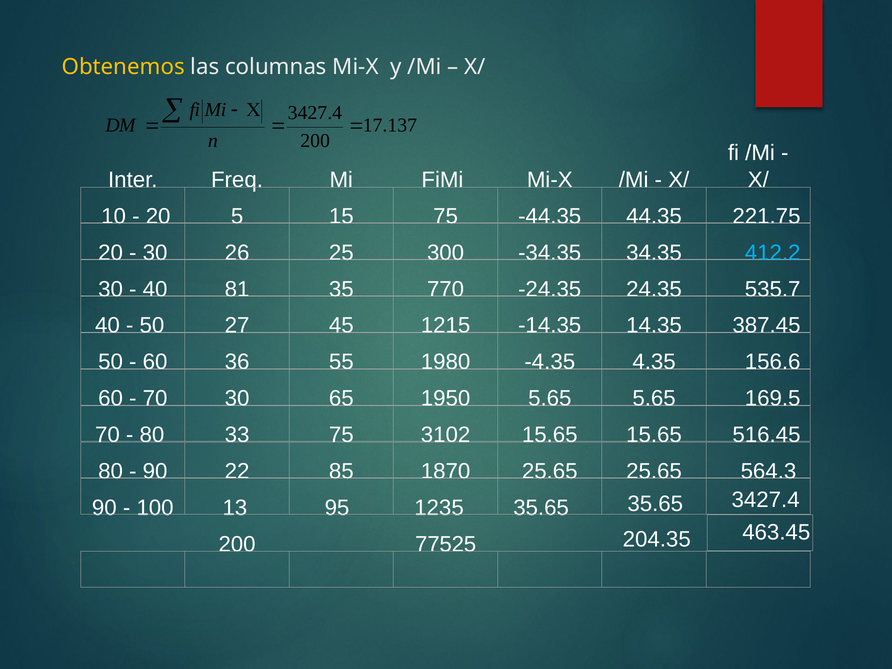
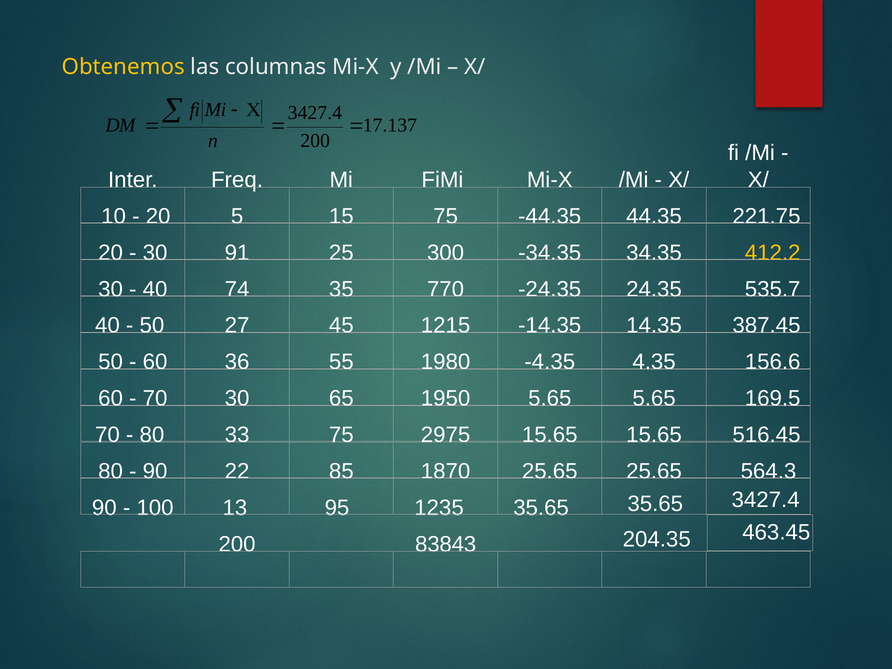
26: 26 -> 91
412.2 colour: light blue -> yellow
81: 81 -> 74
3102: 3102 -> 2975
77525: 77525 -> 83843
